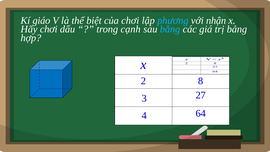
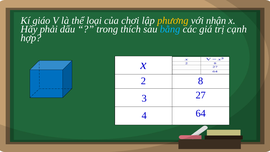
biệt: biệt -> loại
phương colour: light blue -> yellow
Hãy chơi: chơi -> phải
cạnh: cạnh -> thích
bảng: bảng -> cạnh
